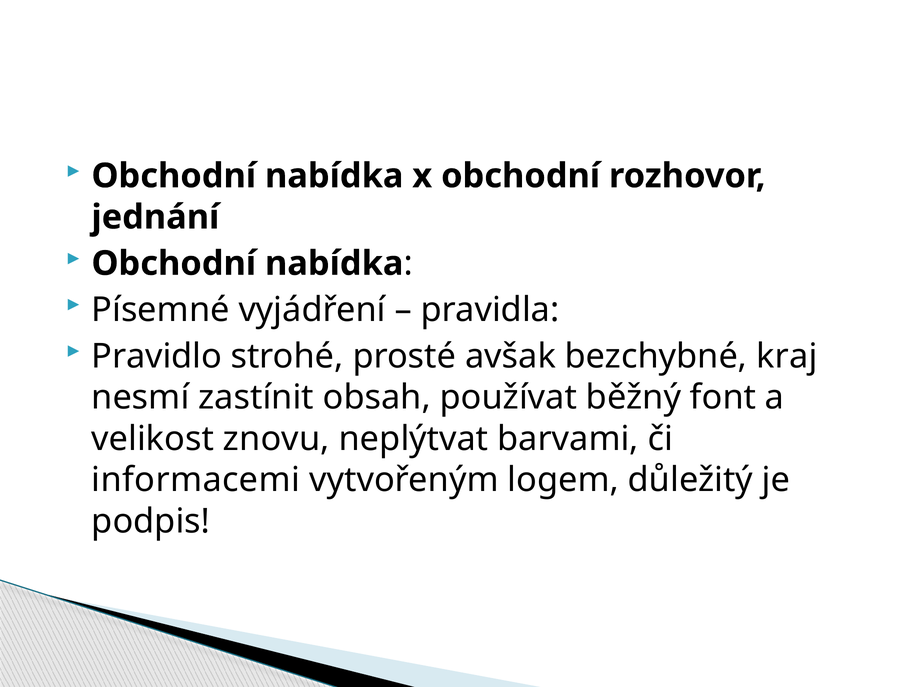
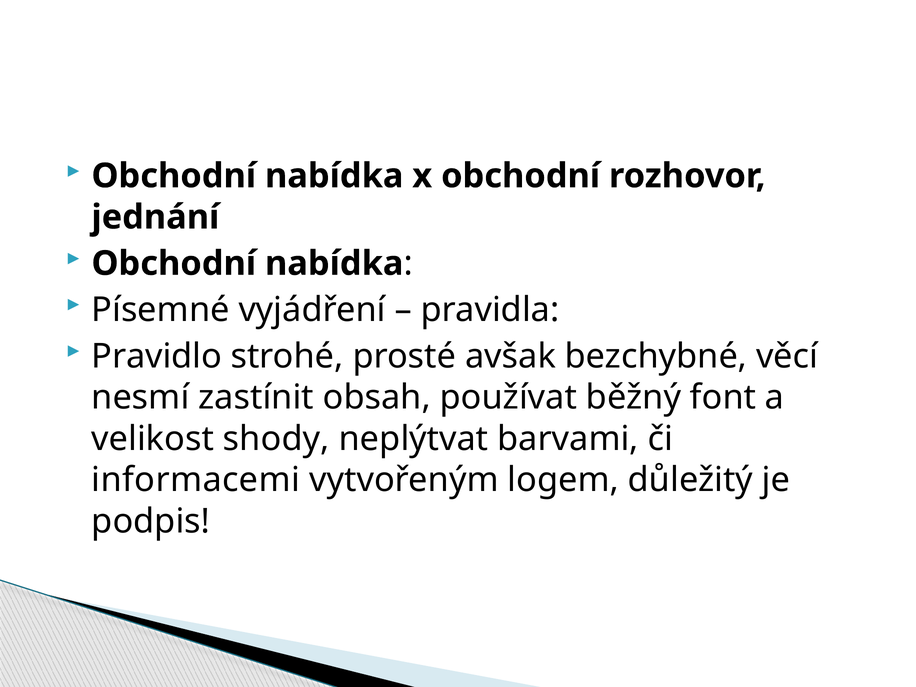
kraj: kraj -> věcí
znovu: znovu -> shody
